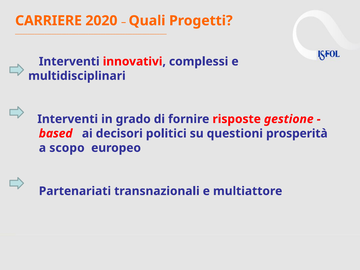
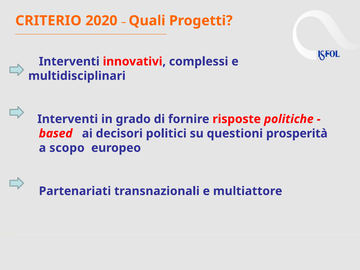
CARRIERE: CARRIERE -> CRITERIO
gestione: gestione -> politiche
